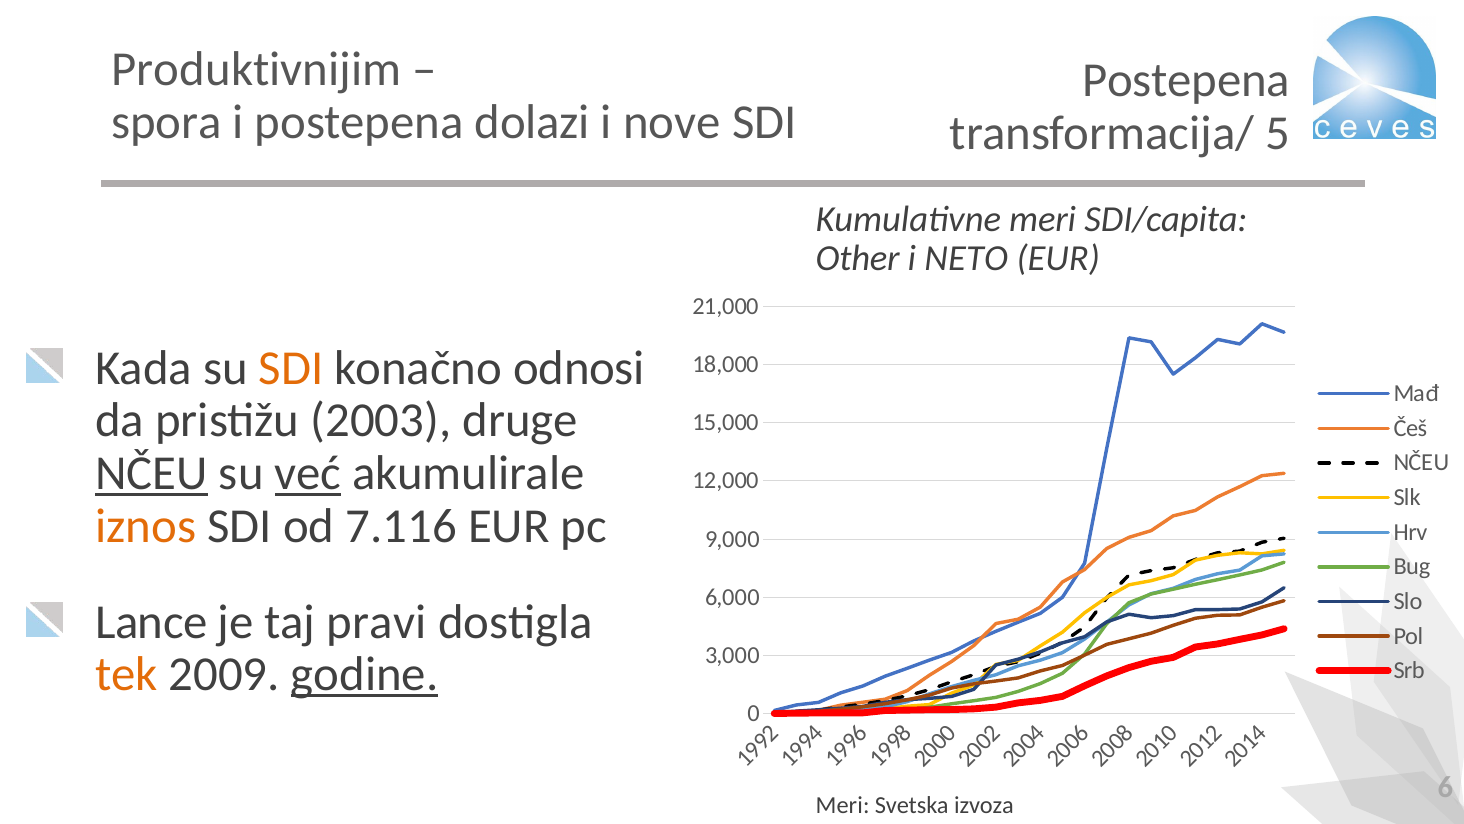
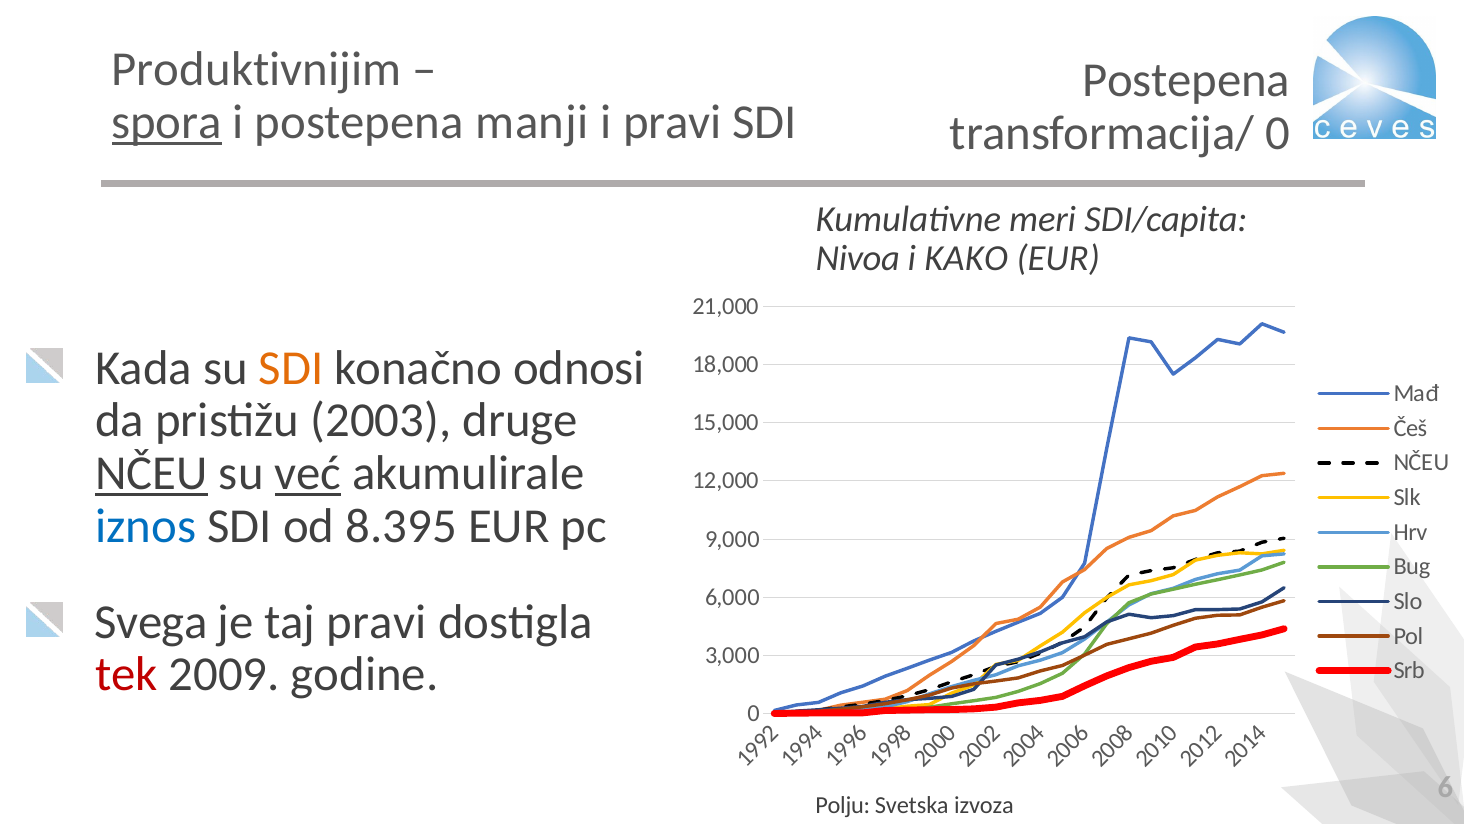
spora underline: none -> present
dolazi: dolazi -> manji
i nove: nove -> pravi
transformacija/ 5: 5 -> 0
Other: Other -> Nivoa
NETO: NETO -> KAKO
iznos colour: orange -> blue
7.116: 7.116 -> 8.395
Lance: Lance -> Svega
tek colour: orange -> red
godine underline: present -> none
Meri at (843, 805): Meri -> Polju
